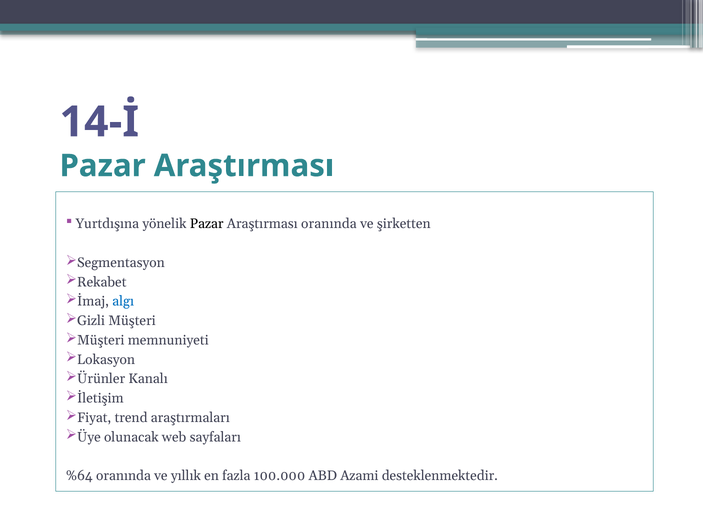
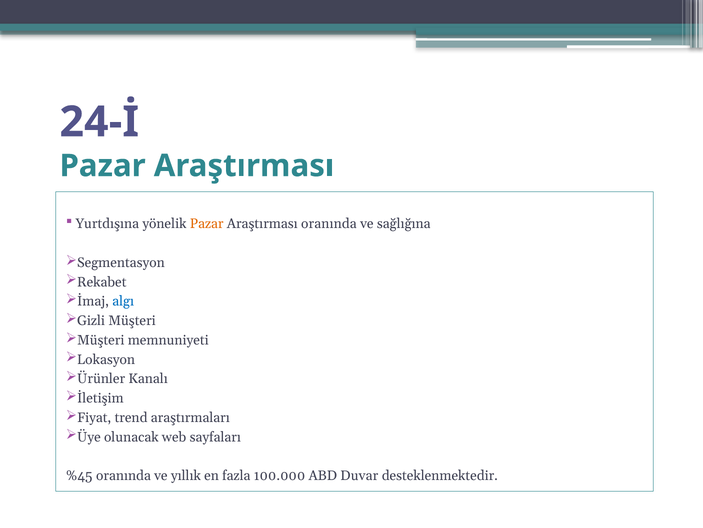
14-İ: 14-İ -> 24-İ
Pazar at (207, 224) colour: black -> orange
şirketten: şirketten -> sağlığına
%64: %64 -> %45
Azami: Azami -> Duvar
